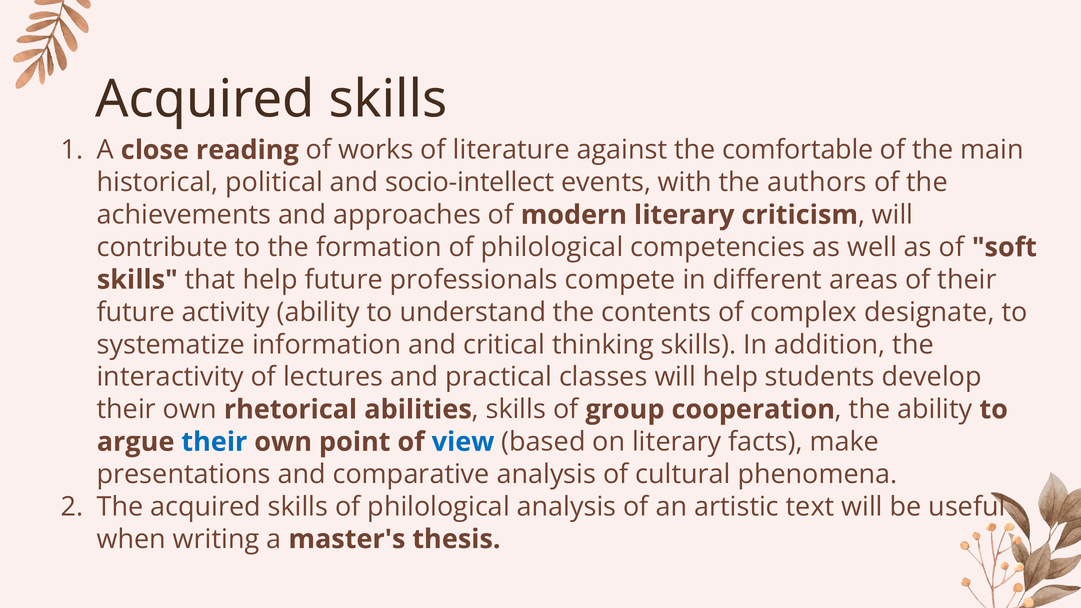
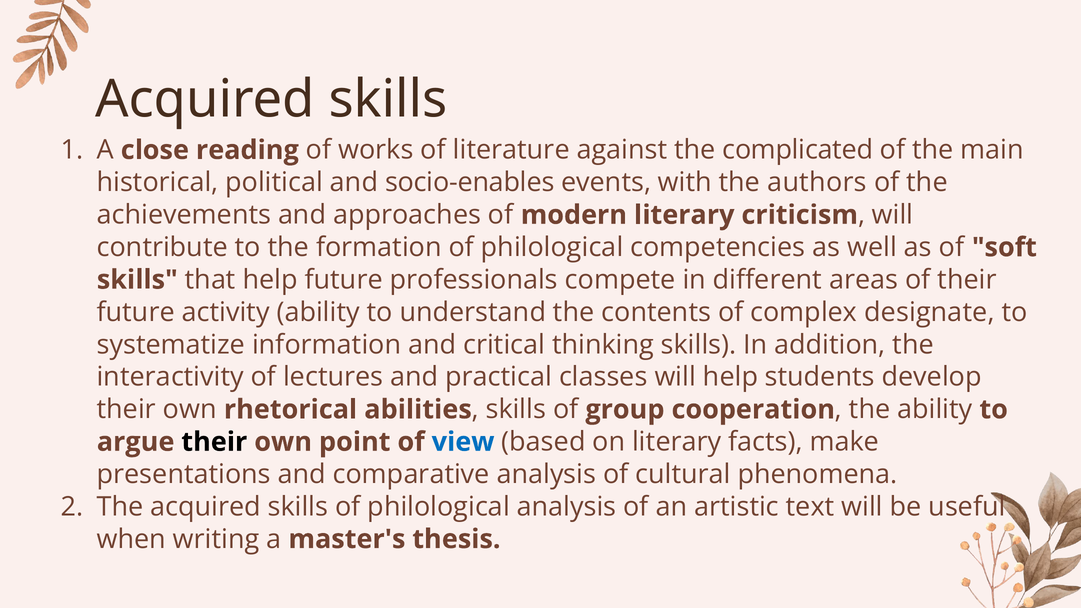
comfortable: comfortable -> complicated
socio-intellect: socio-intellect -> socio-enables
their at (214, 442) colour: blue -> black
